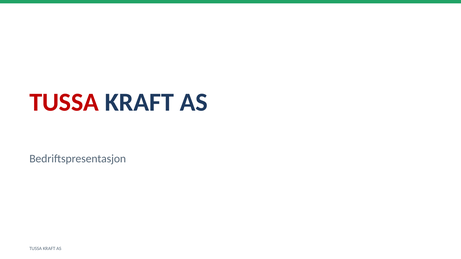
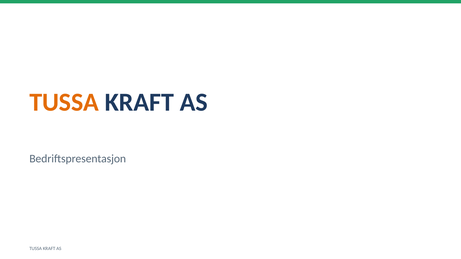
TUSSA at (64, 102) colour: red -> orange
